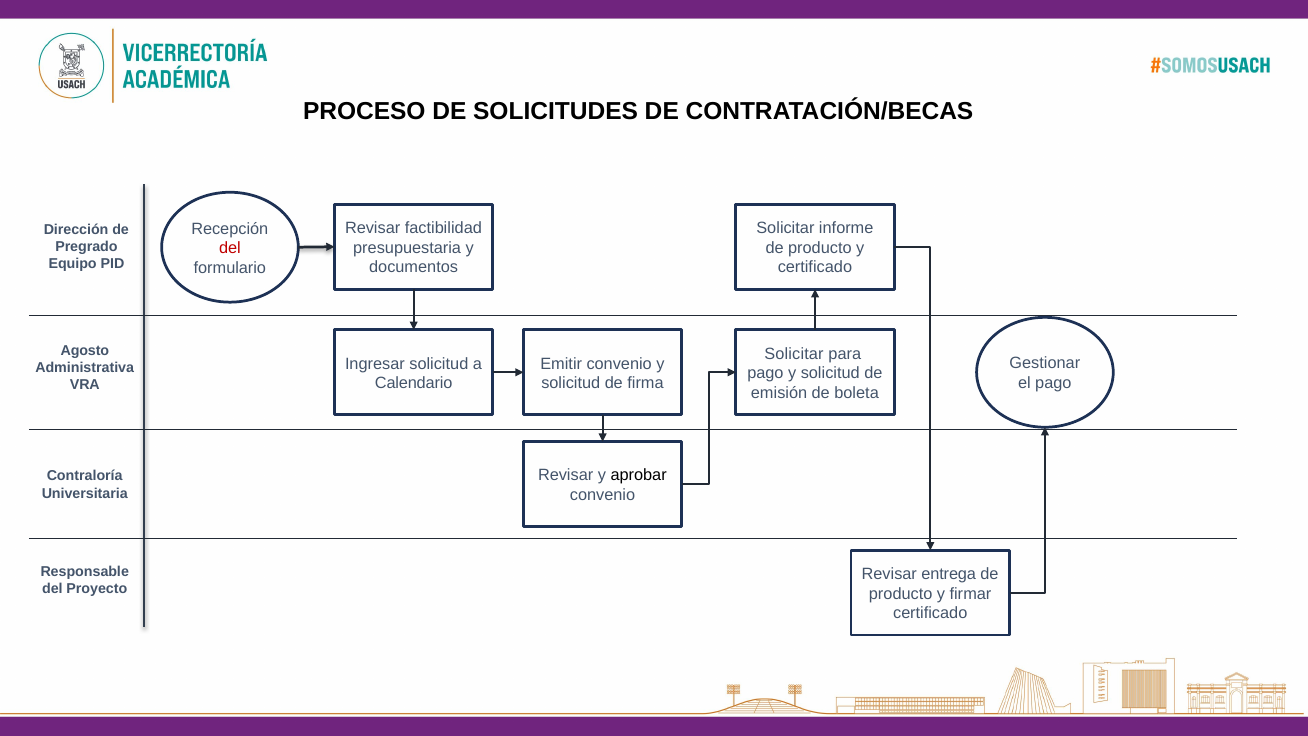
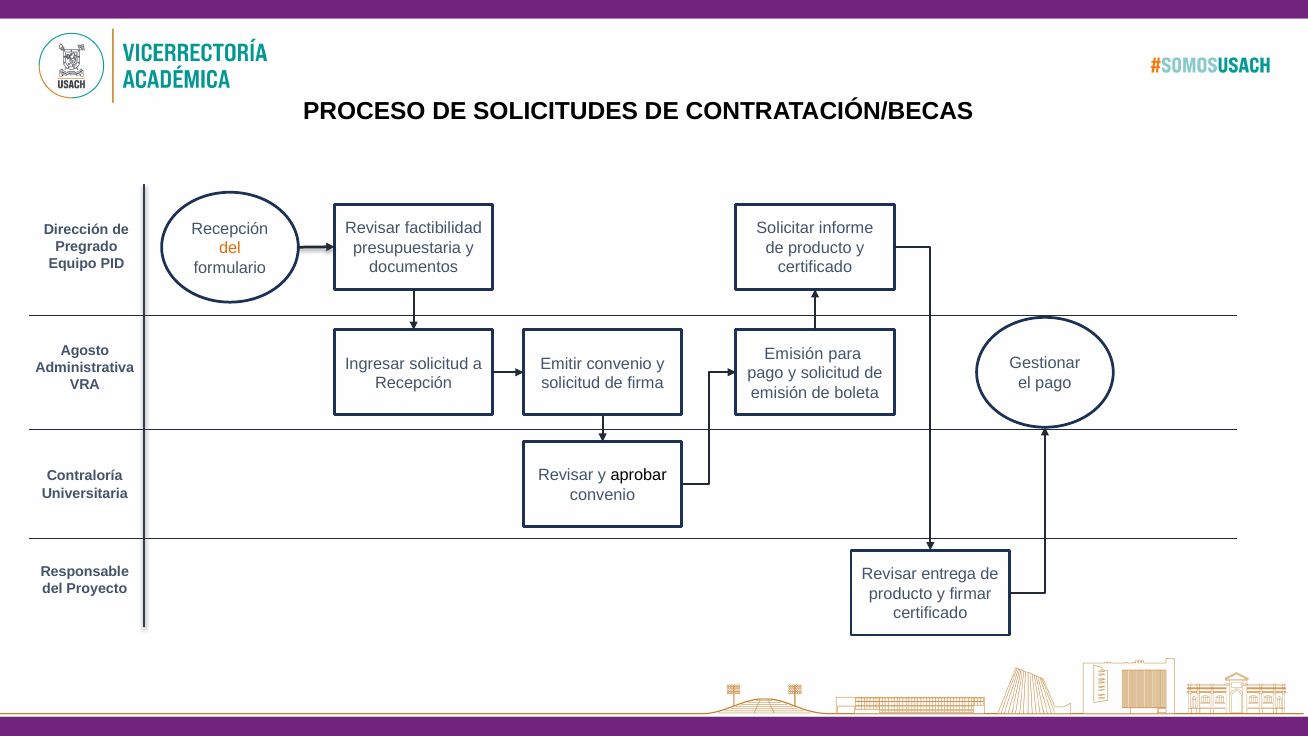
del at (230, 248) colour: red -> orange
Solicitar at (794, 354): Solicitar -> Emisión
Calendario at (414, 383): Calendario -> Recepción
